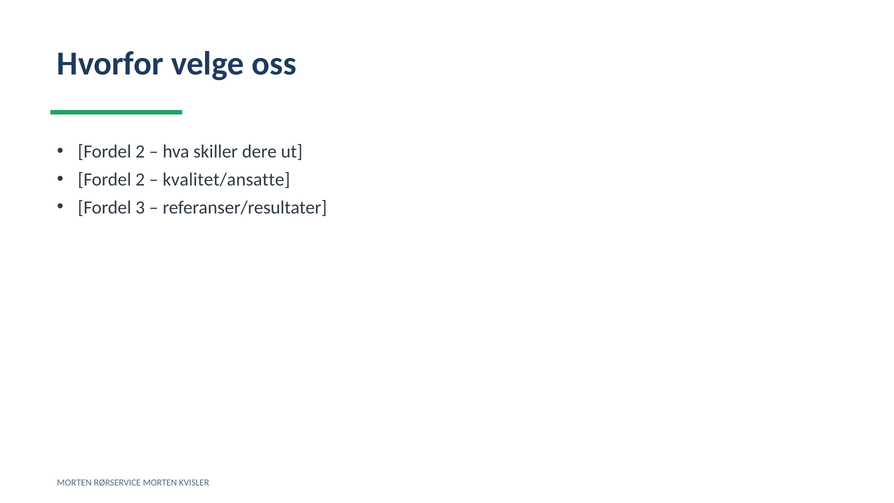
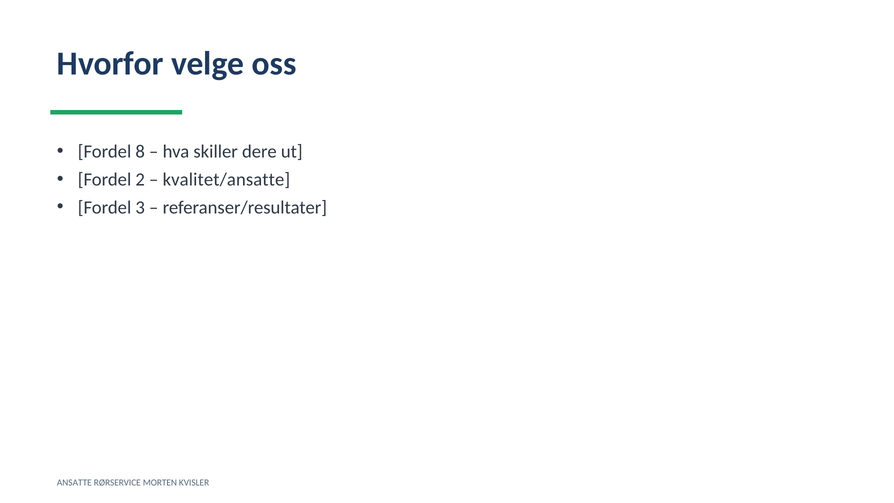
2 at (140, 151): 2 -> 8
MORTEN at (74, 483): MORTEN -> ANSATTE
